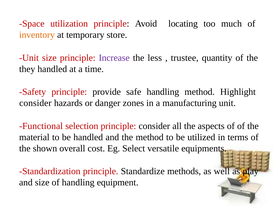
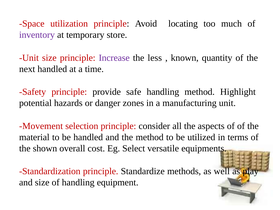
inventory colour: orange -> purple
trustee: trustee -> known
they: they -> next
consider at (35, 103): consider -> potential
Functional: Functional -> Movement
